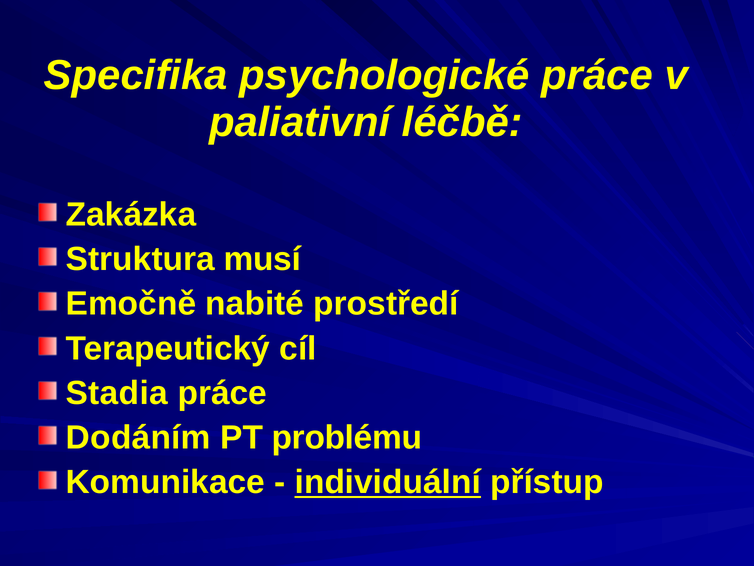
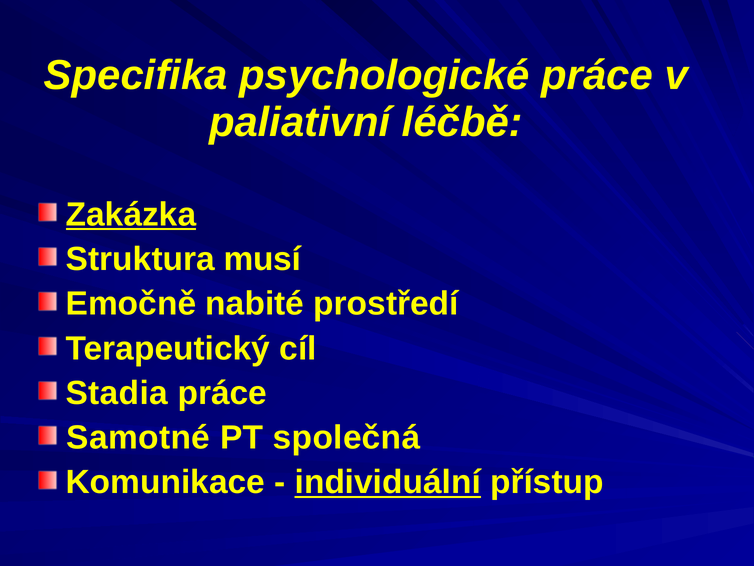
Zakázka underline: none -> present
Dodáním: Dodáním -> Samotné
problému: problému -> společná
